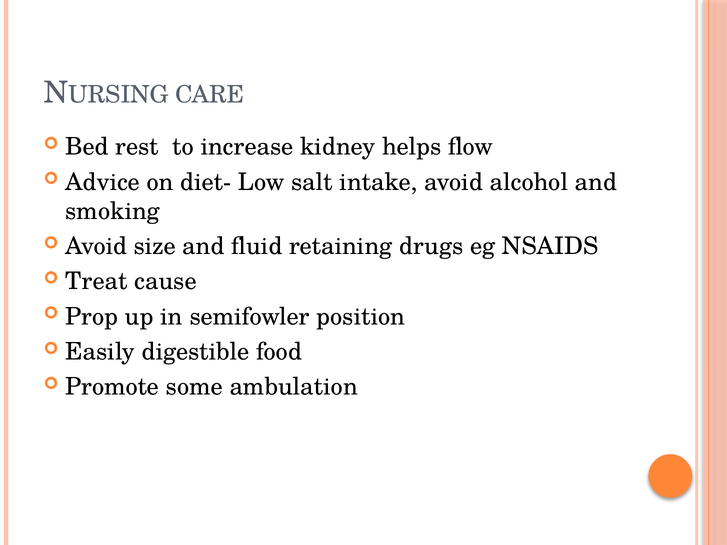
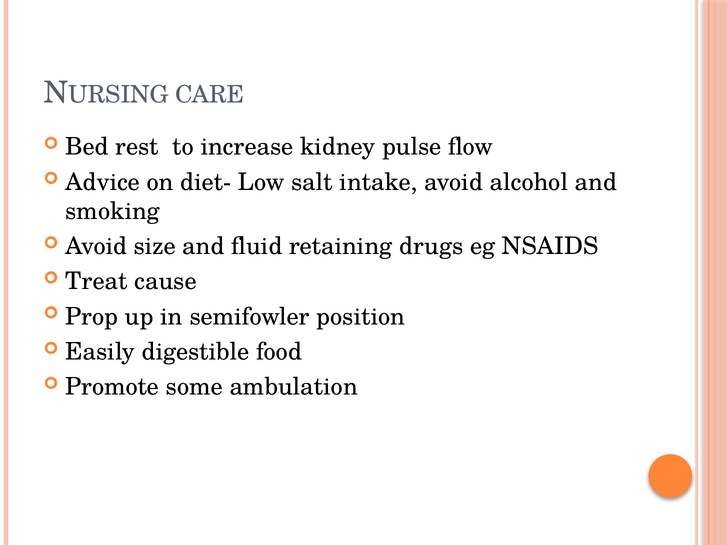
helps: helps -> pulse
